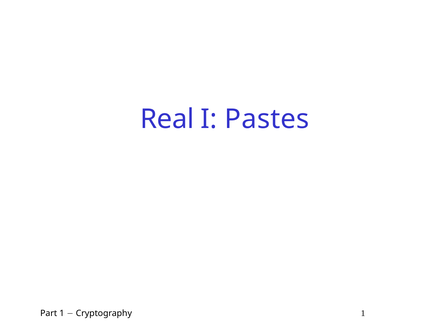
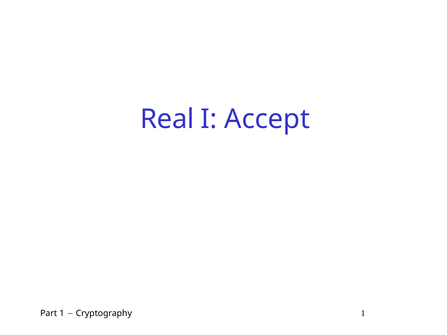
Pastes: Pastes -> Accept
